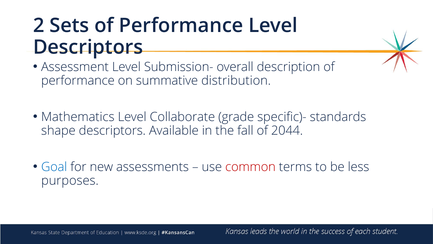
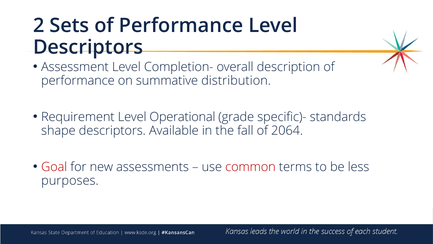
Submission-: Submission- -> Completion-
Mathematics: Mathematics -> Requirement
Collaborate: Collaborate -> Operational
2044: 2044 -> 2064
Goal colour: blue -> red
